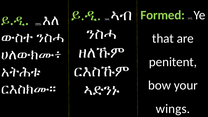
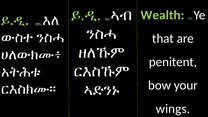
Formed: Formed -> Wealth
